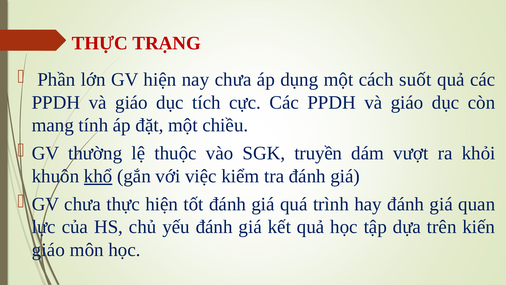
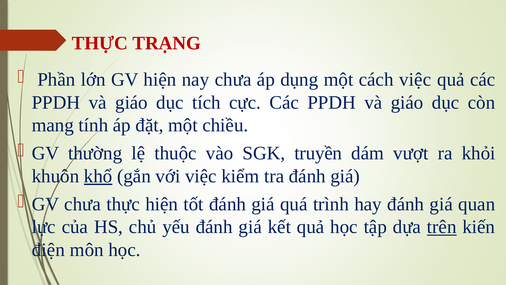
cách suốt: suốt -> việc
trên underline: none -> present
giáo at (48, 249): giáo -> điện
